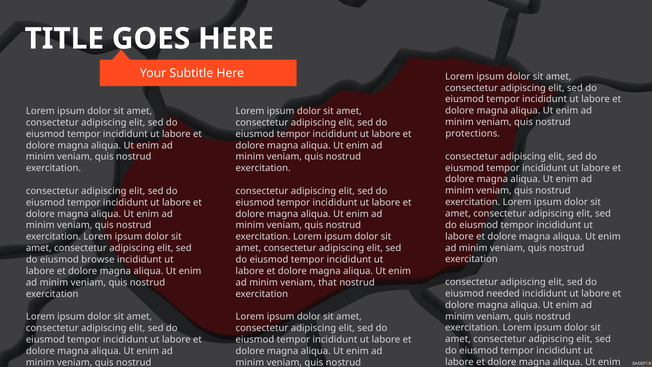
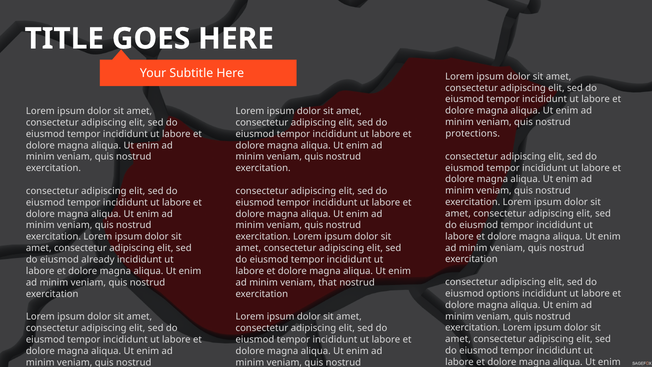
browse: browse -> already
needed: needed -> options
